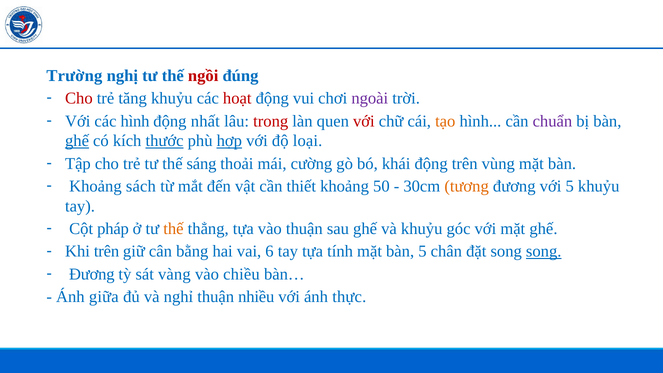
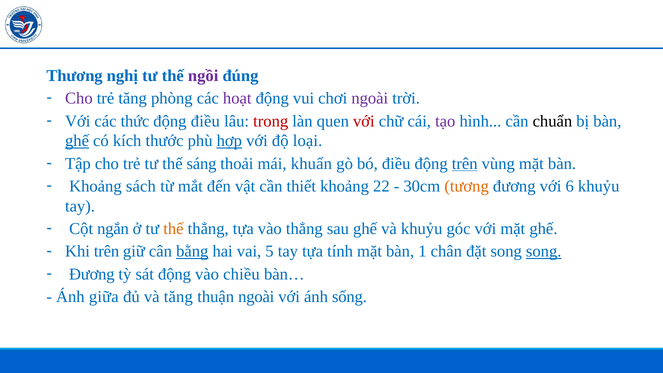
Trường: Trường -> Thương
ngồi colour: red -> purple
Cho at (79, 98) colour: red -> purple
tăng khuỷu: khuỷu -> phòng
hoạt colour: red -> purple
các hình: hình -> thức
động nhất: nhất -> điều
tạo colour: orange -> purple
chuẩn colour: purple -> black
thước underline: present -> none
cường: cường -> khuẩn
bó khái: khái -> điều
trên at (465, 164) underline: none -> present
50: 50 -> 22
với 5: 5 -> 6
pháp: pháp -> ngắn
vào thuận: thuận -> thẳng
bằng underline: none -> present
6: 6 -> 5
bàn 5: 5 -> 1
sát vàng: vàng -> động
và nghỉ: nghỉ -> tăng
thuận nhiều: nhiều -> ngoài
thực: thực -> sống
